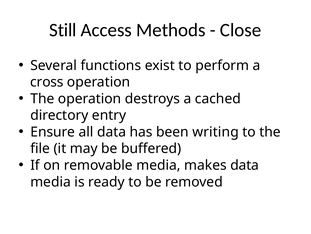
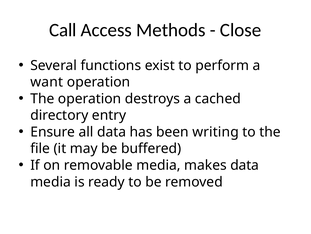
Still: Still -> Call
cross: cross -> want
